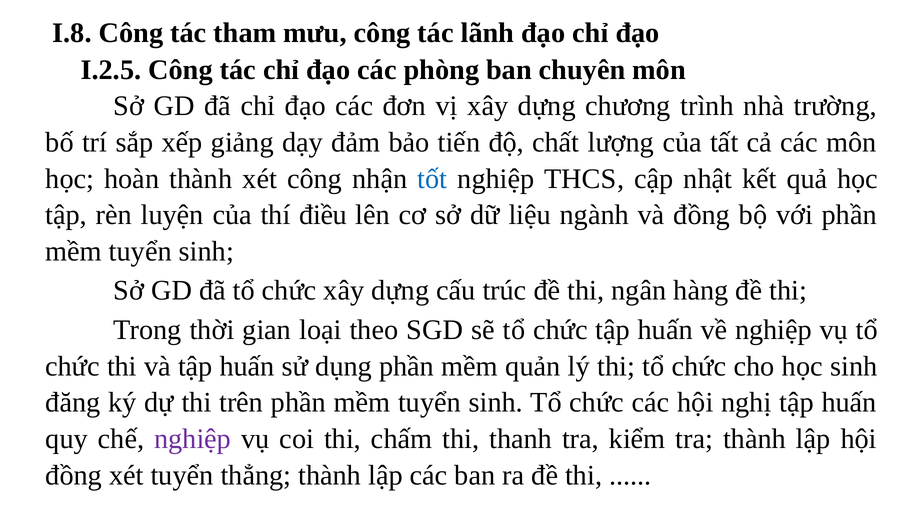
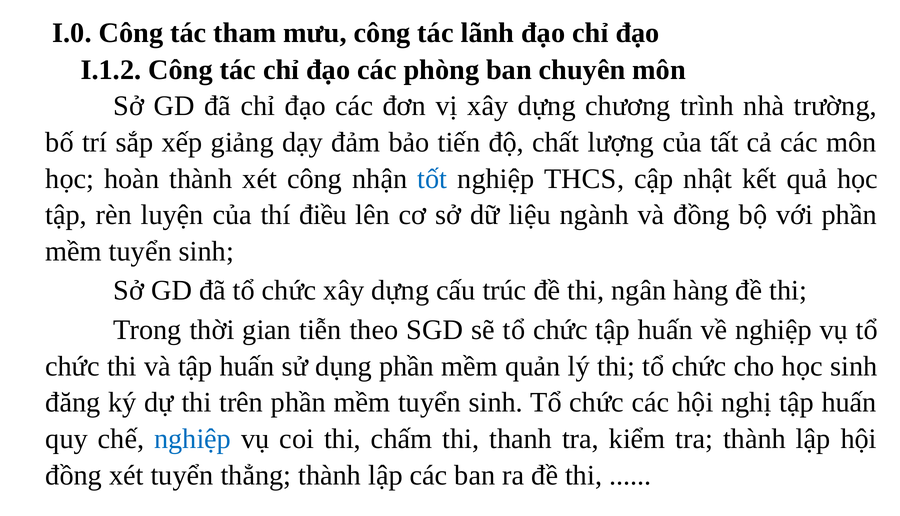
I.8: I.8 -> I.0
I.2.5: I.2.5 -> I.1.2
loại: loại -> tiễn
nghiệp at (193, 439) colour: purple -> blue
